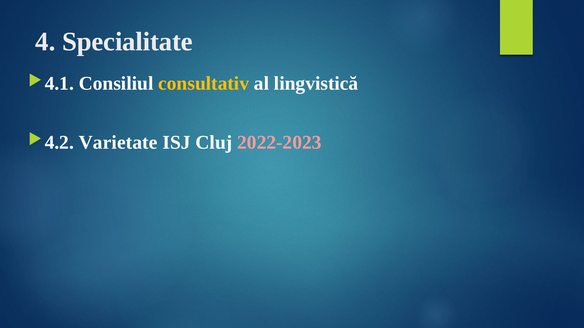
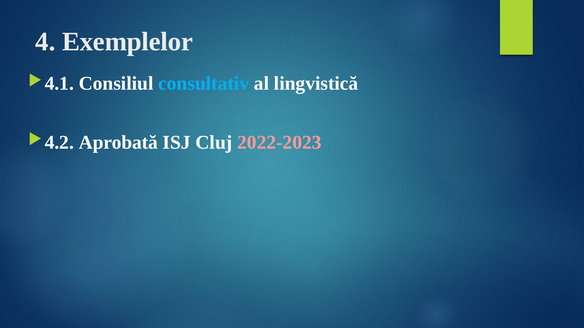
Specialitate: Specialitate -> Exemplelor
consultativ colour: yellow -> light blue
Varietate: Varietate -> Aprobată
